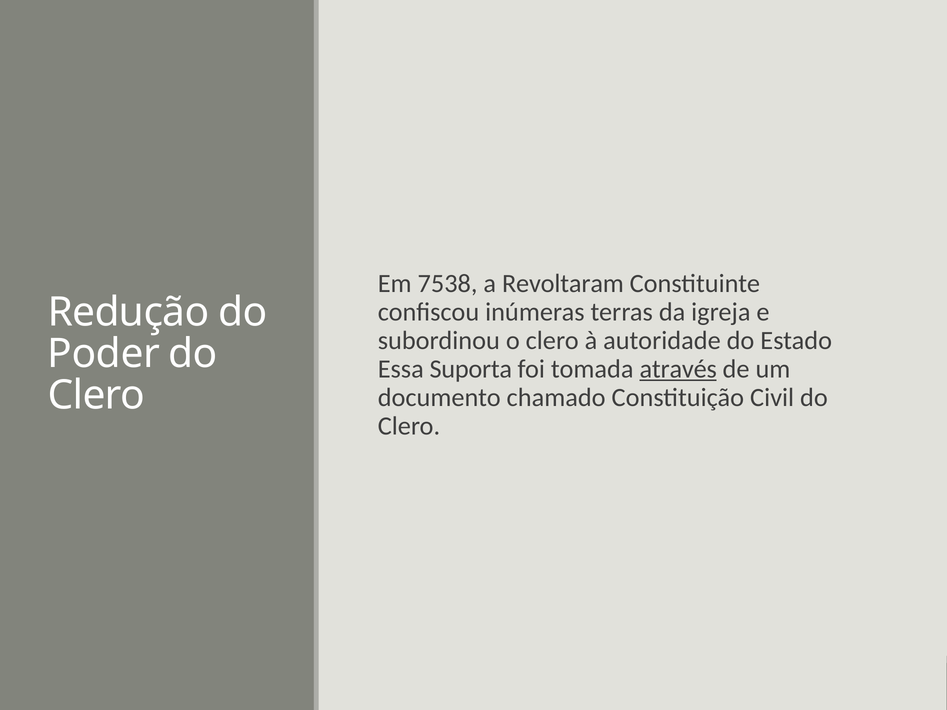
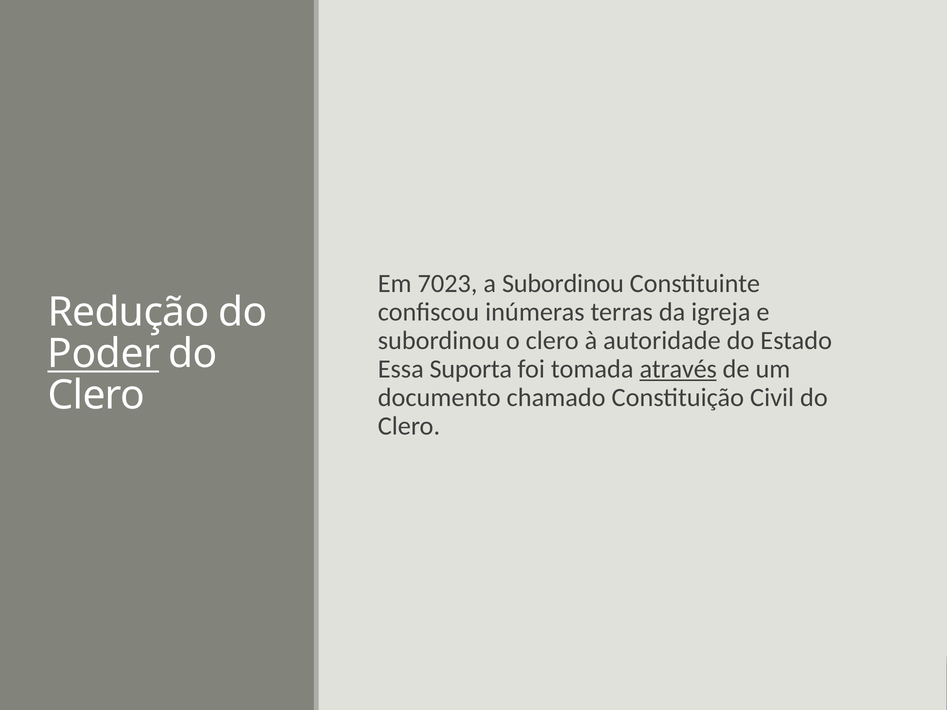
7538: 7538 -> 7023
a Revoltaram: Revoltaram -> Subordinou
Poder underline: none -> present
